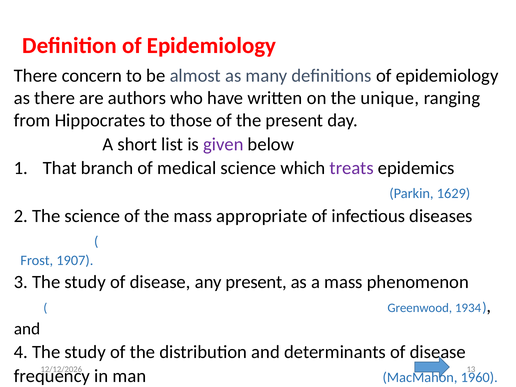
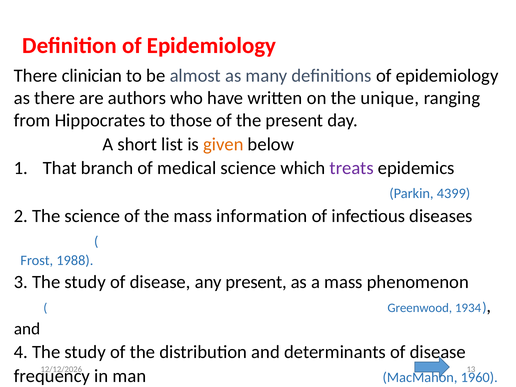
concern: concern -> clinician
given colour: purple -> orange
1629: 1629 -> 4399
appropriate: appropriate -> information
Frost 1907: 1907 -> 1988
